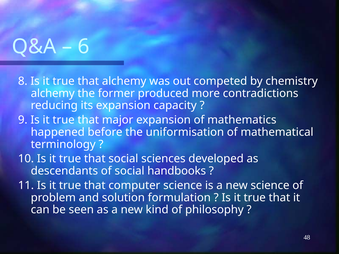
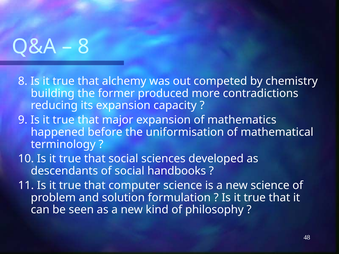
6 at (83, 47): 6 -> 8
alchemy at (53, 93): alchemy -> building
